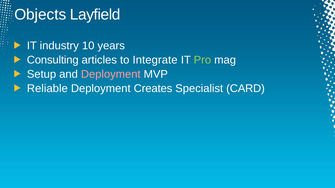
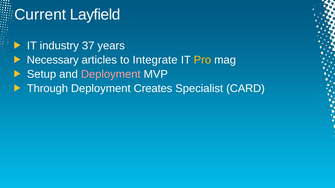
Objects: Objects -> Current
10: 10 -> 37
Consulting: Consulting -> Necessary
Pro colour: light green -> yellow
Reliable: Reliable -> Through
